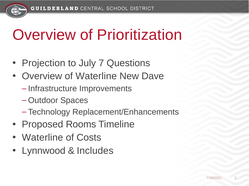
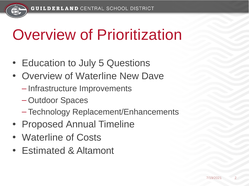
Projection: Projection -> Education
7: 7 -> 5
Rooms: Rooms -> Annual
Lynnwood: Lynnwood -> Estimated
Includes: Includes -> Altamont
